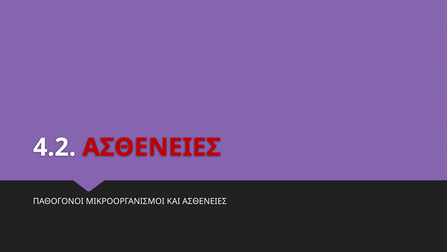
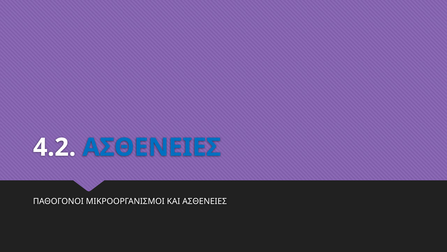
ΑΣΘΕΝΕΙΕΣ at (152, 147) colour: red -> blue
